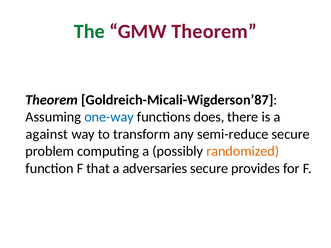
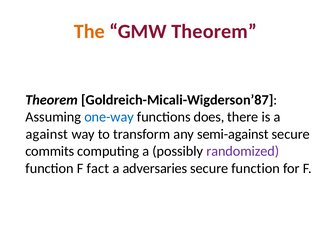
The colour: green -> orange
semi-reduce: semi-reduce -> semi-against
problem: problem -> commits
randomized colour: orange -> purple
that: that -> fact
secure provides: provides -> function
